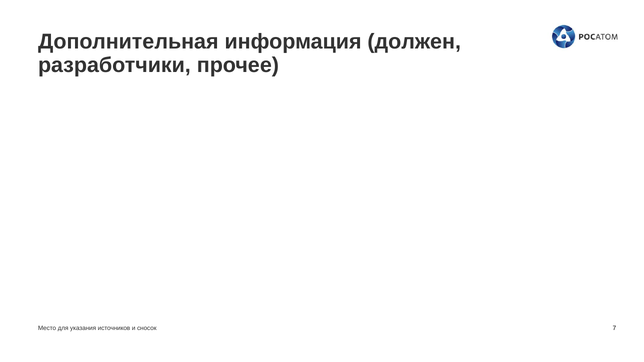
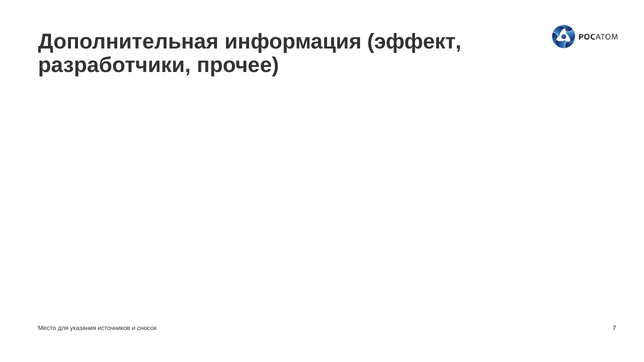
должен: должен -> эффект
